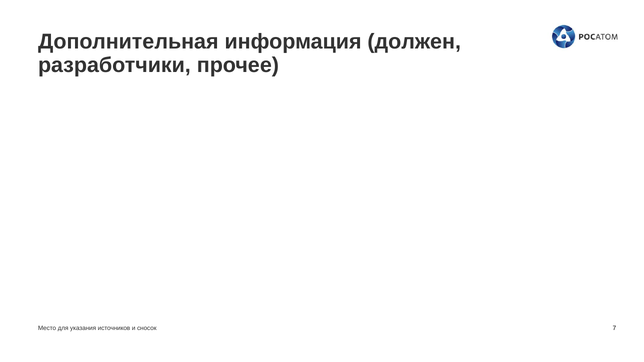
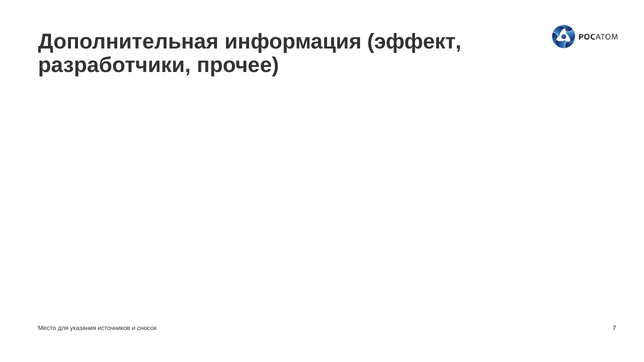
должен: должен -> эффект
